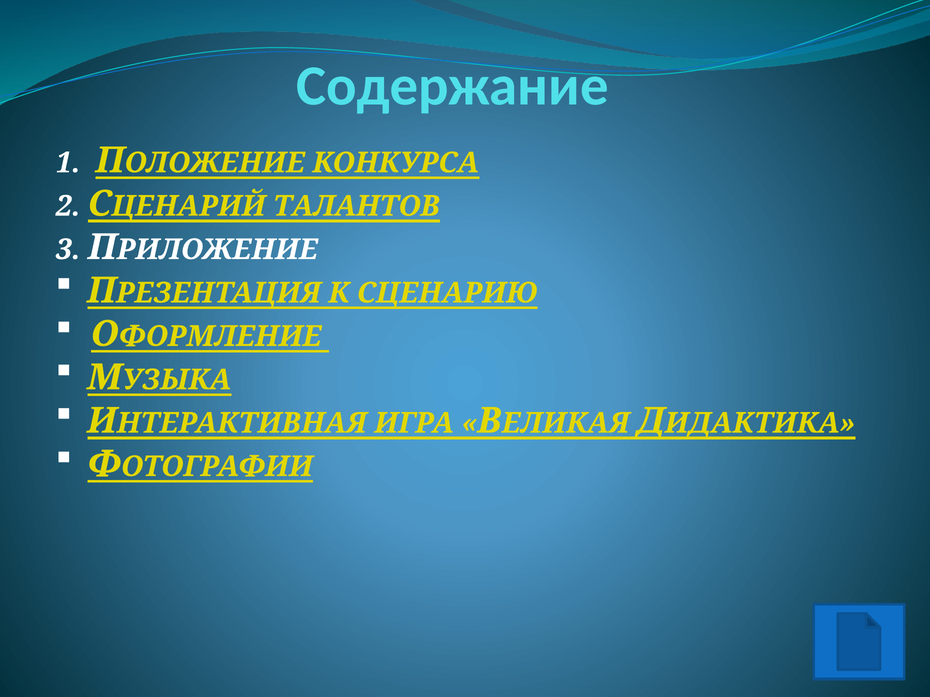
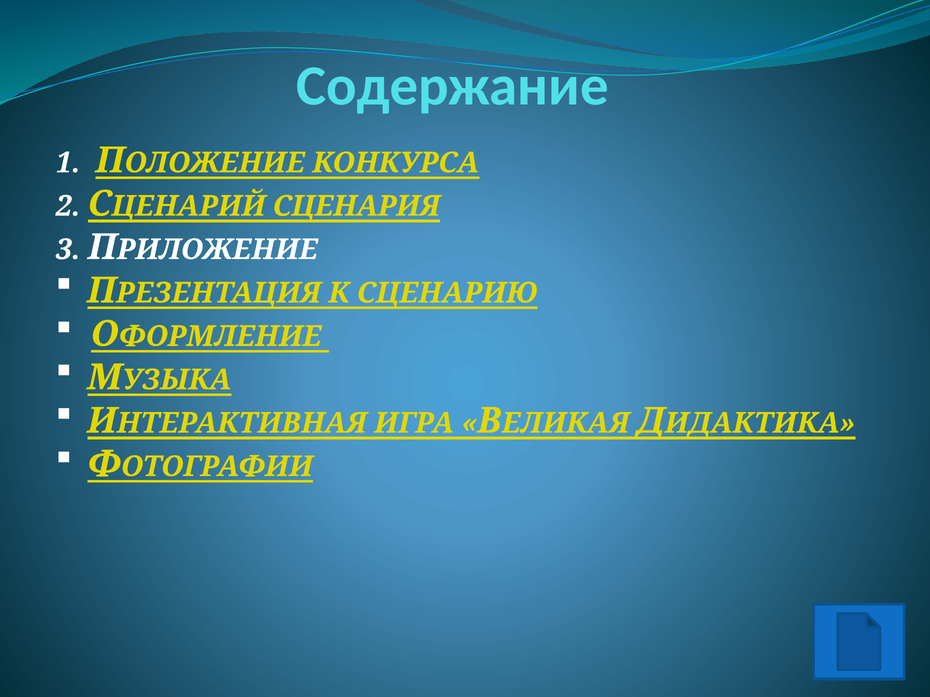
ТАЛАНТОВ: ТАЛАНТОВ -> СЦЕНАРИЯ
